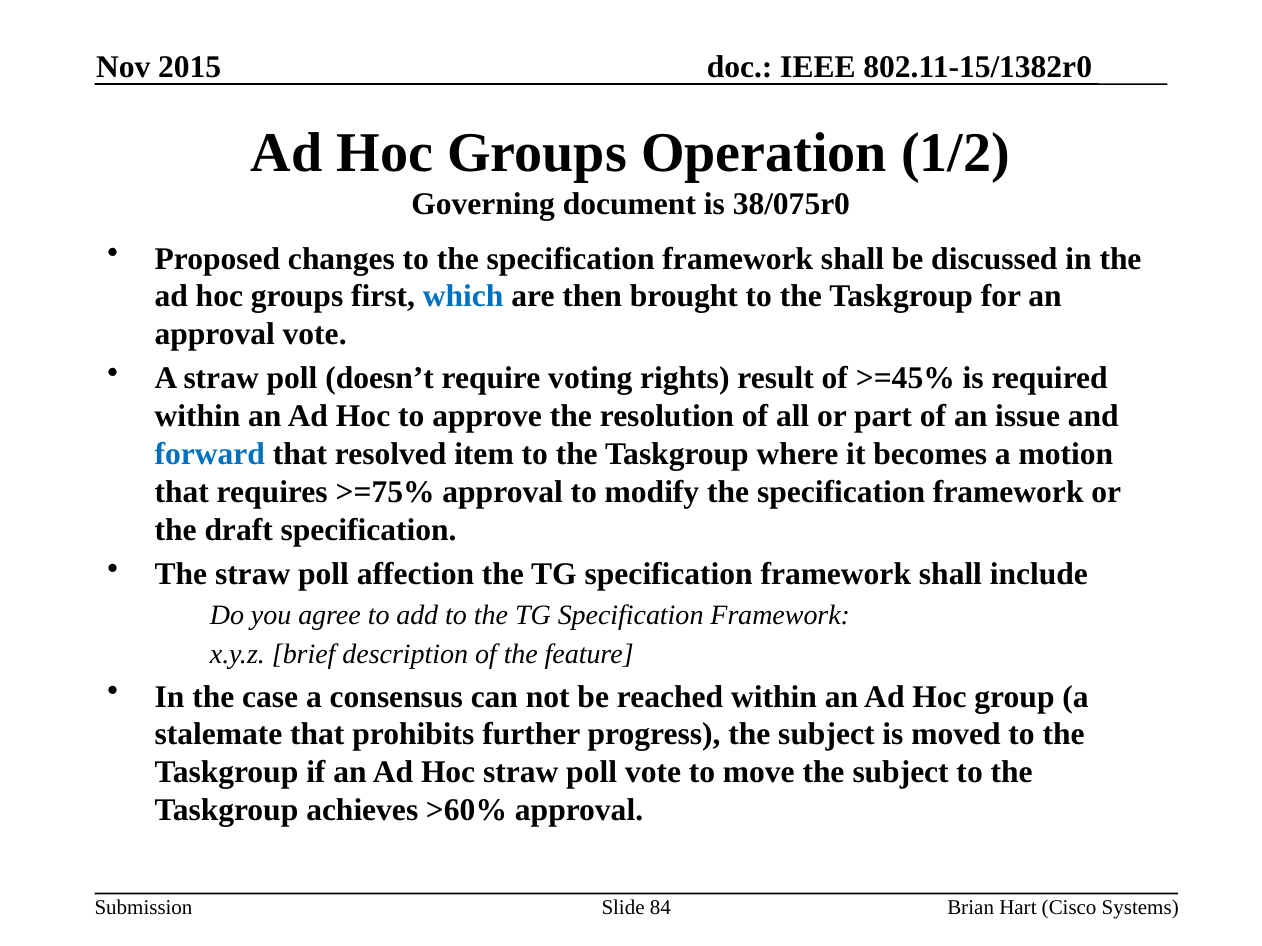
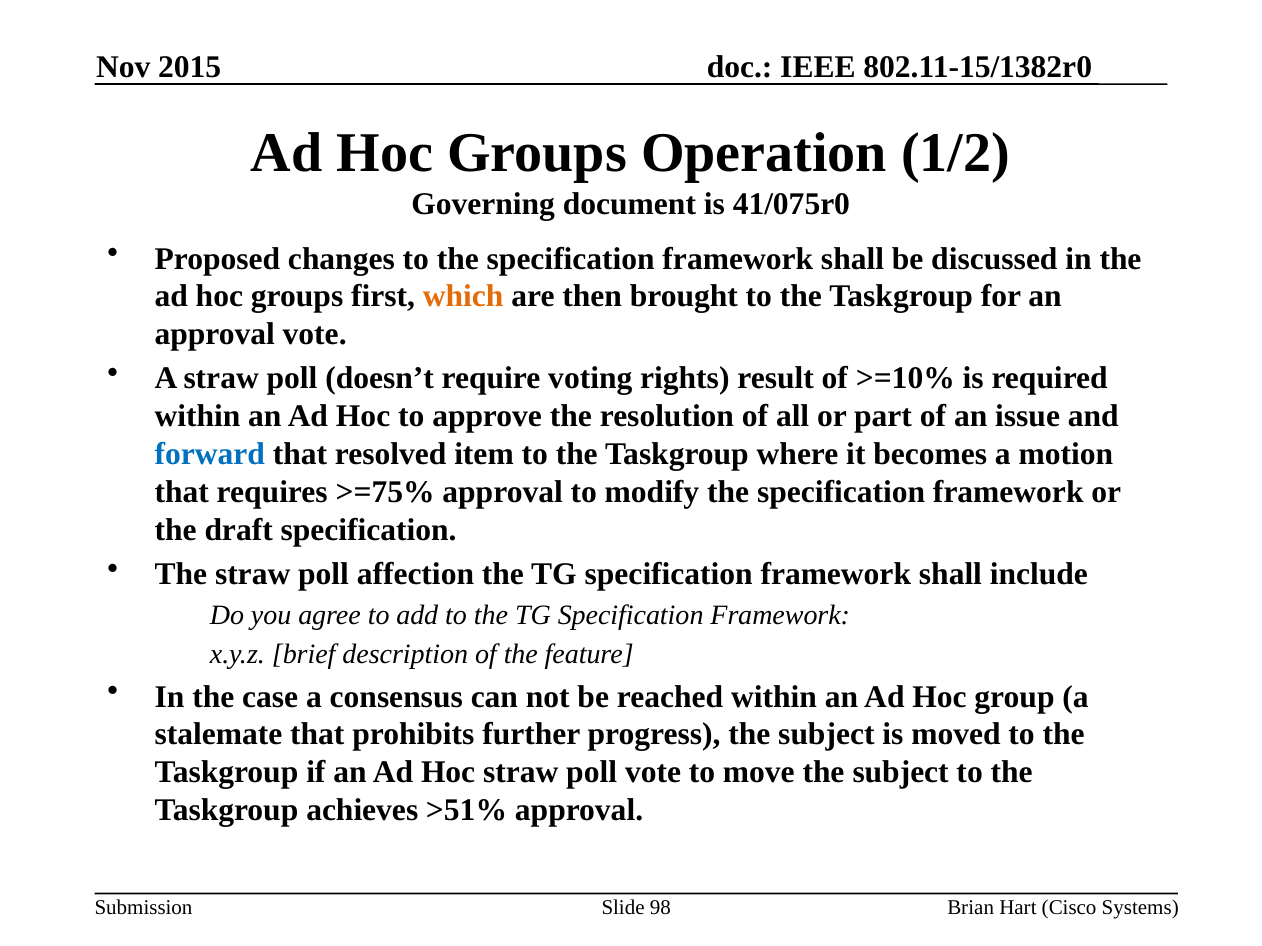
38/075r0: 38/075r0 -> 41/075r0
which colour: blue -> orange
>=45%: >=45% -> >=10%
>60%: >60% -> >51%
84: 84 -> 98
